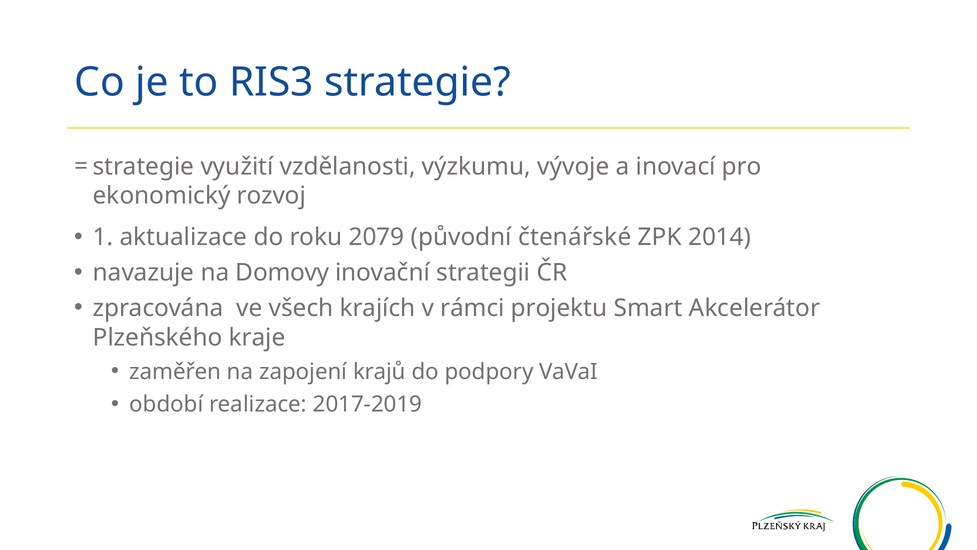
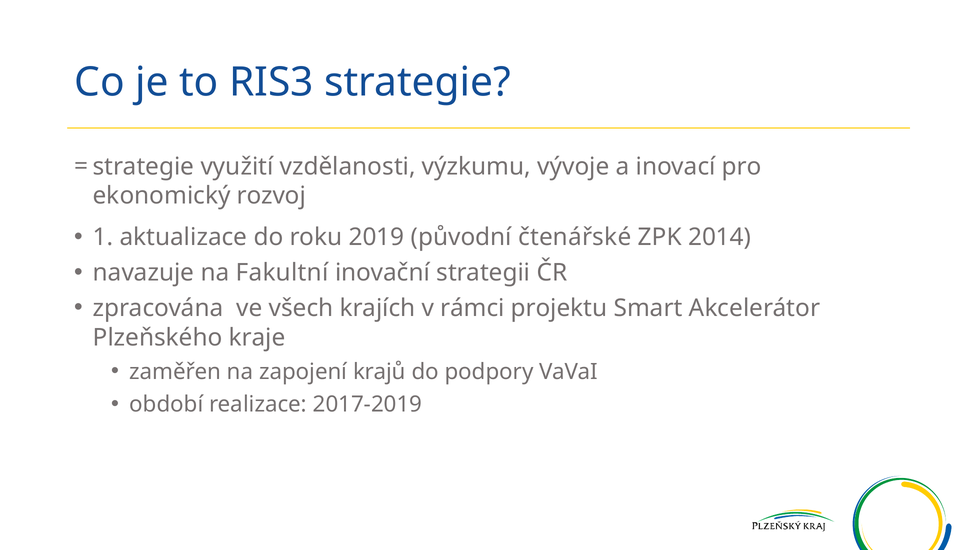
2079: 2079 -> 2019
Domovy: Domovy -> Fakultní
